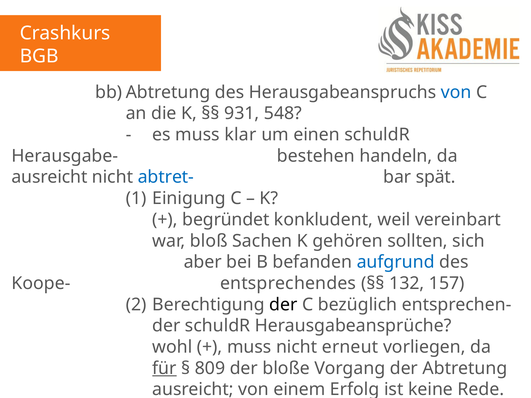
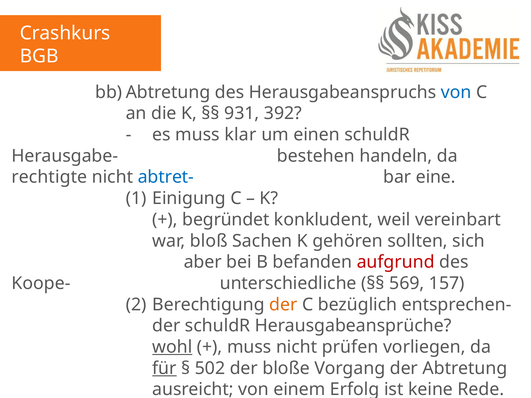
548: 548 -> 392
ausreicht at (49, 177): ausreicht -> rechtigte
spät: spät -> eine
aufgrund colour: blue -> red
entsprechendes: entsprechendes -> unterschiedliche
132: 132 -> 569
der at (283, 305) colour: black -> orange
wohl underline: none -> present
erneut: erneut -> prüfen
809: 809 -> 502
